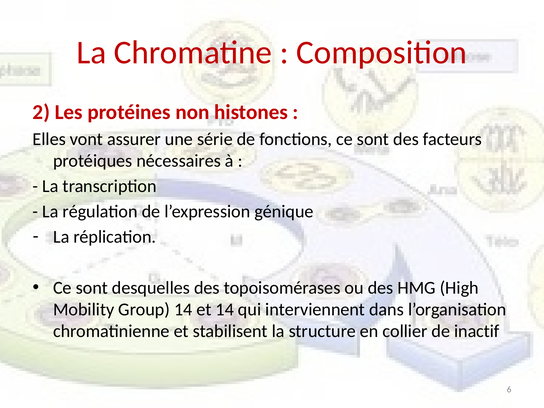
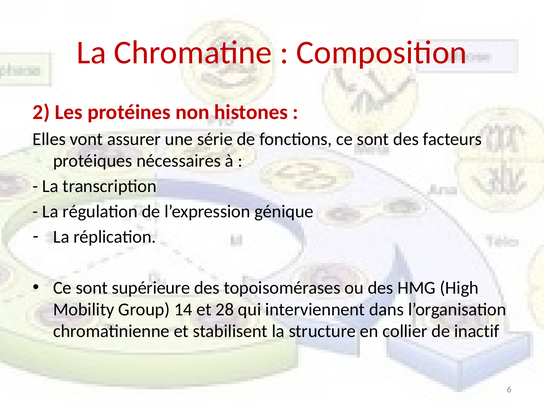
desquelles: desquelles -> supérieure
et 14: 14 -> 28
